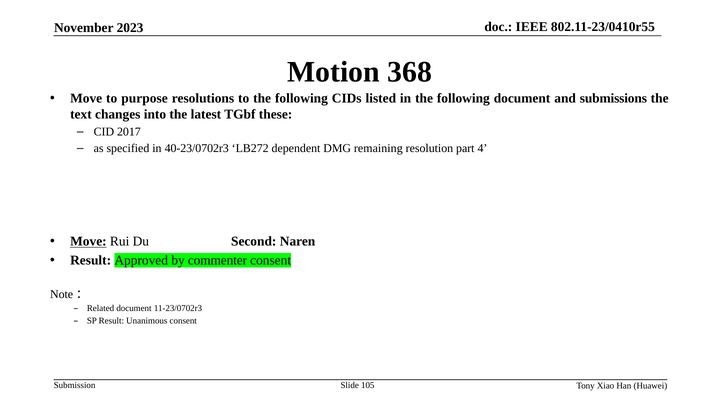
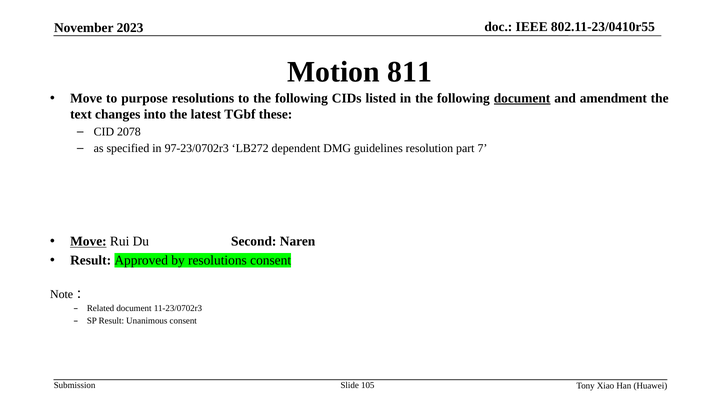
368: 368 -> 811
document at (522, 98) underline: none -> present
submissions: submissions -> amendment
2017: 2017 -> 2078
40-23/0702r3: 40-23/0702r3 -> 97-23/0702r3
remaining: remaining -> guidelines
4: 4 -> 7
by commenter: commenter -> resolutions
